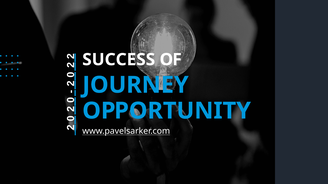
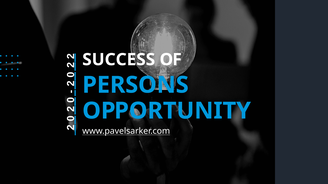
JOURNEY: JOURNEY -> PERSONS
